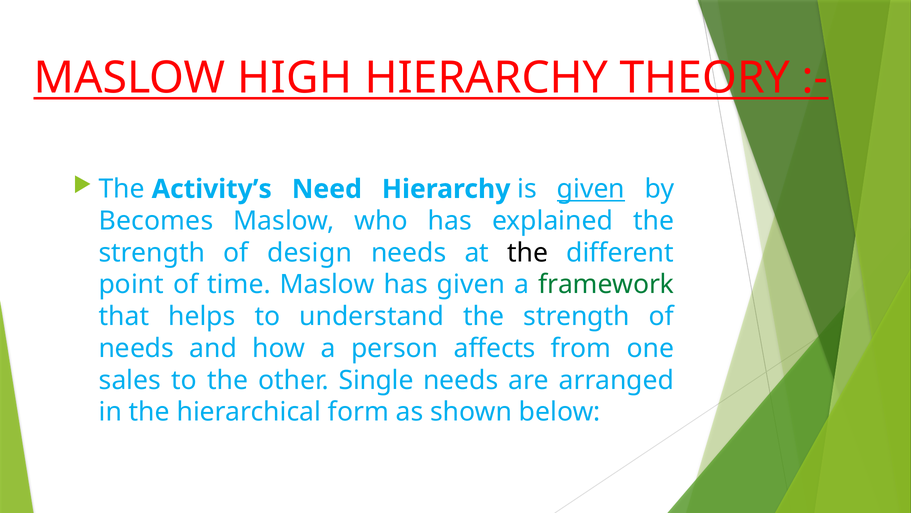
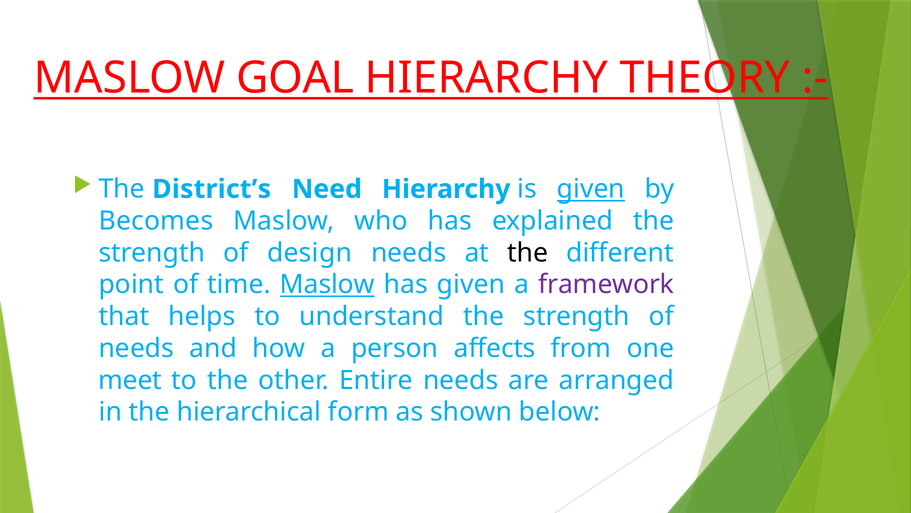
HIGH: HIGH -> GOAL
Activity’s: Activity’s -> District’s
Maslow at (327, 284) underline: none -> present
framework colour: green -> purple
sales: sales -> meet
Single: Single -> Entire
